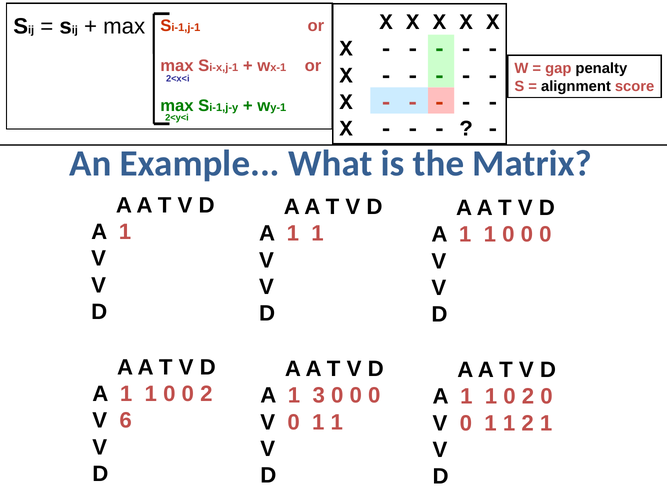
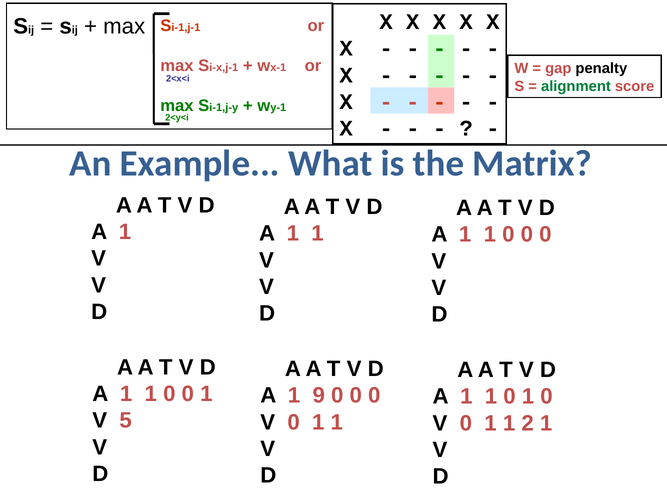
alignment colour: black -> green
0 0 2: 2 -> 1
3: 3 -> 9
1 0 2: 2 -> 1
6: 6 -> 5
